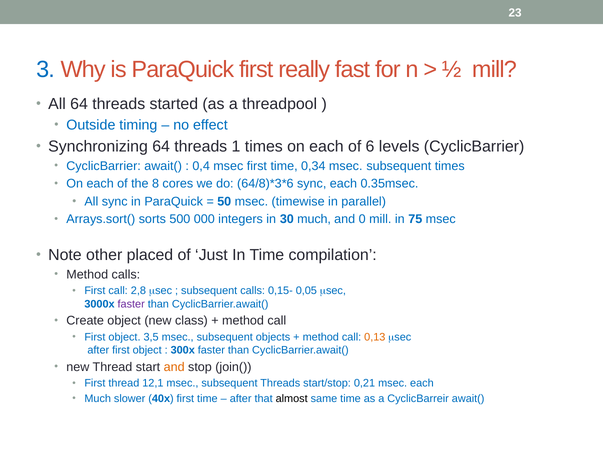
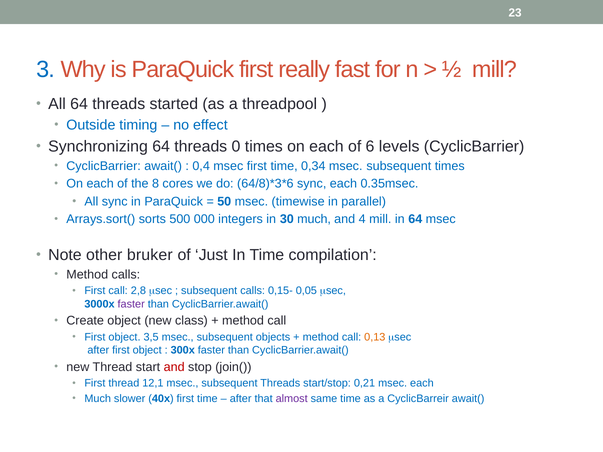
1: 1 -> 0
0: 0 -> 4
in 75: 75 -> 64
placed: placed -> bruker
and at (174, 367) colour: orange -> red
almost colour: black -> purple
